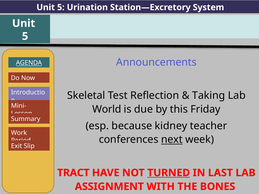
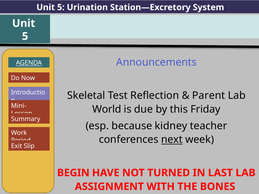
Taking: Taking -> Parent
TRACT: TRACT -> BEGIN
TURNED underline: present -> none
